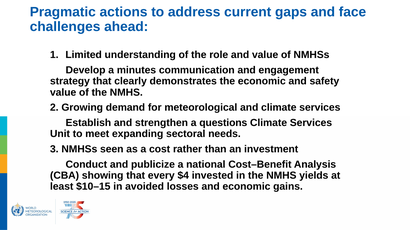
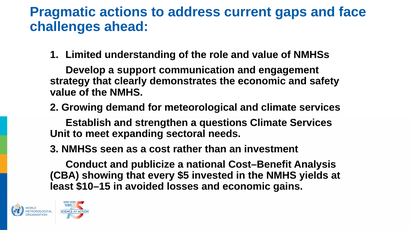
minutes: minutes -> support
$4: $4 -> $5
